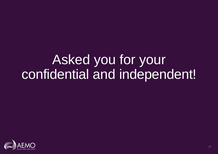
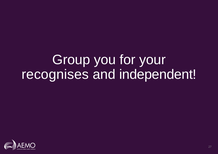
Asked: Asked -> Group
confidential: confidential -> recognises
